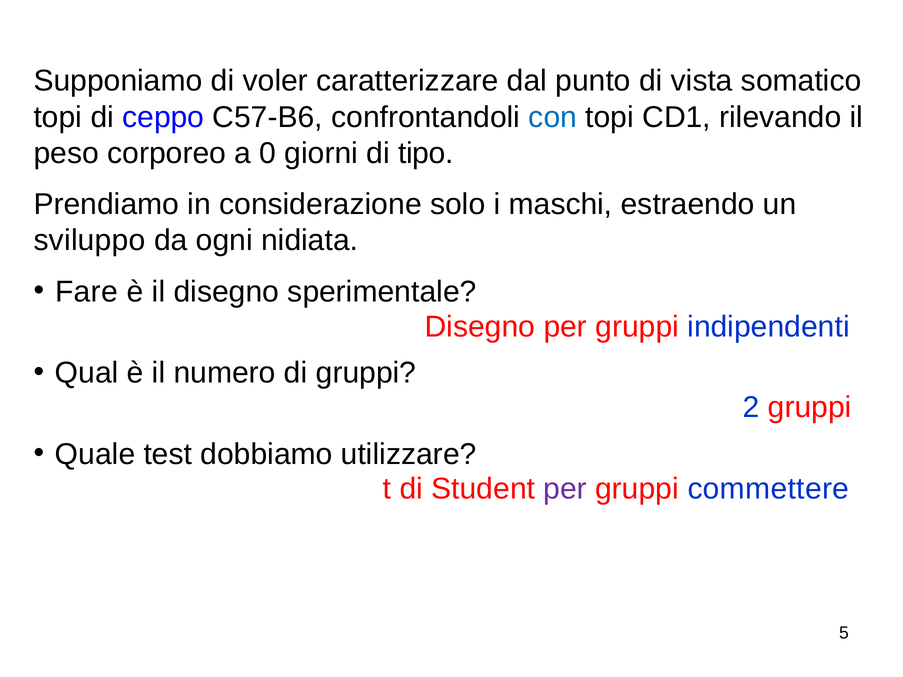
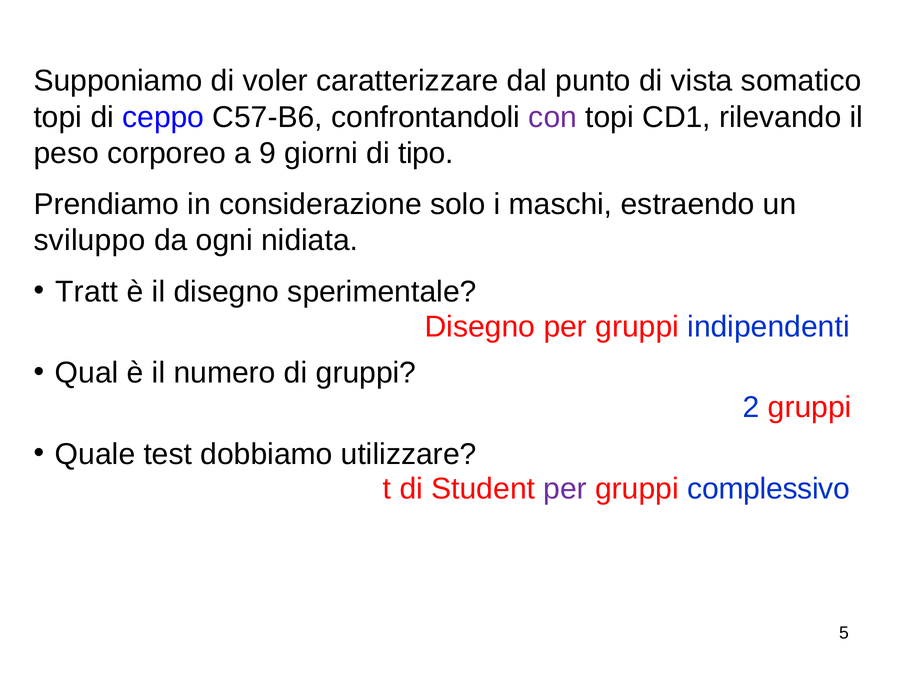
con colour: blue -> purple
0: 0 -> 9
Fare: Fare -> Tratt
commettere: commettere -> complessivo
